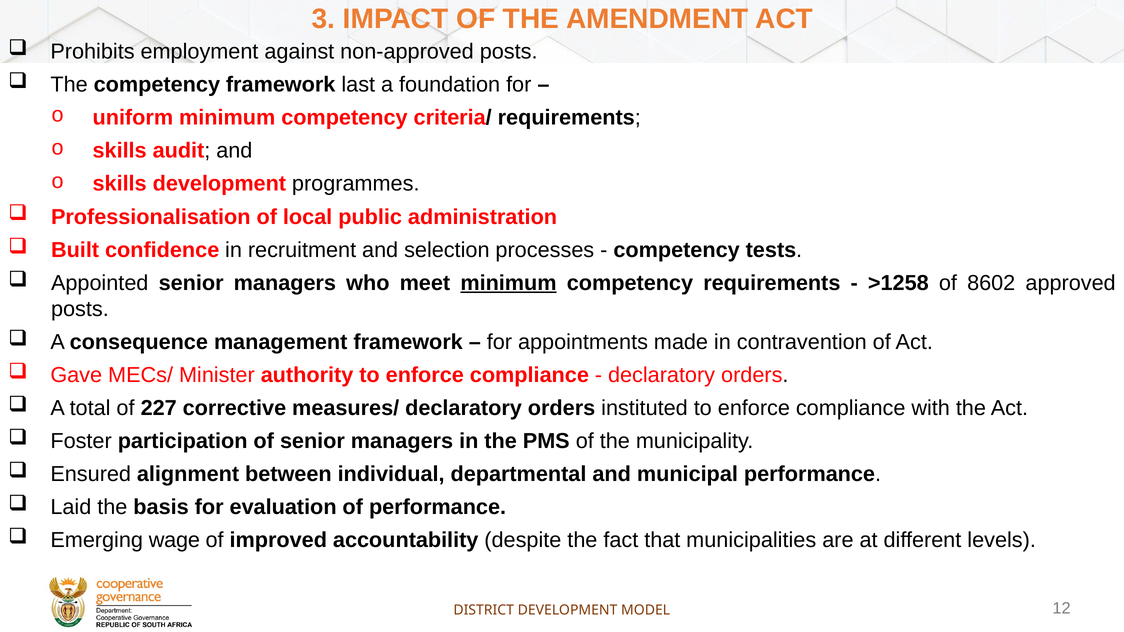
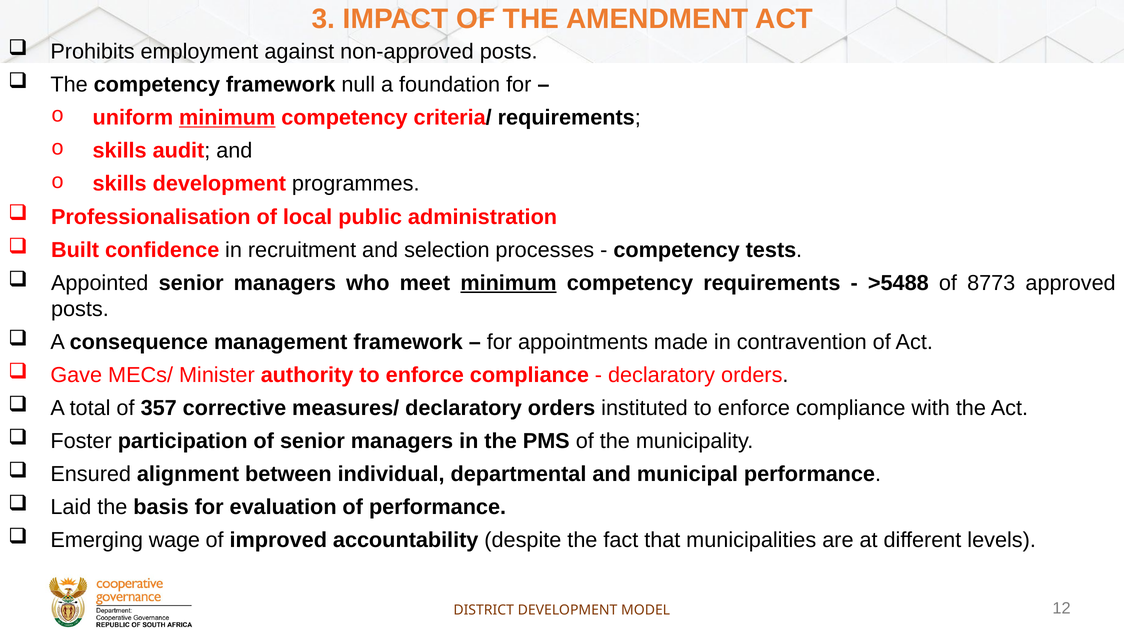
last: last -> null
minimum at (227, 118) underline: none -> present
˃1258: ˃1258 -> ˃5488
8602: 8602 -> 8773
227: 227 -> 357
